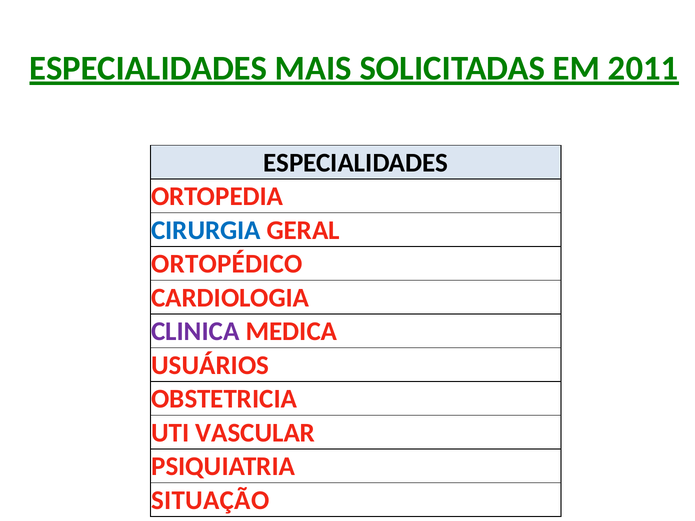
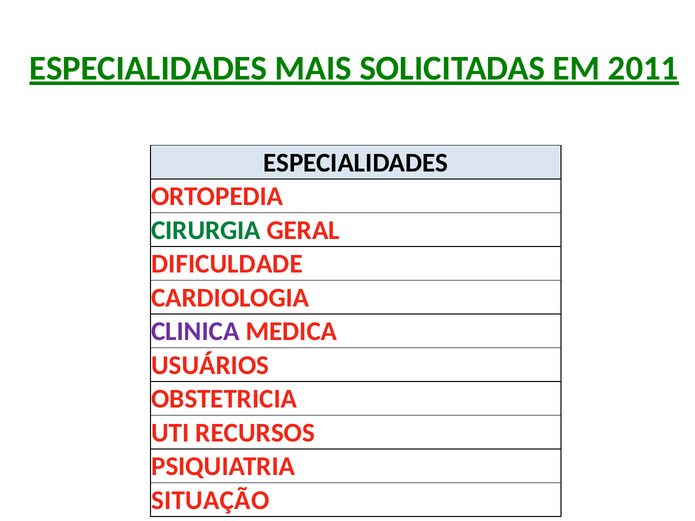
CIRURGIA colour: blue -> green
ORTOPÉDICO: ORTOPÉDICO -> DIFICULDADE
VASCULAR: VASCULAR -> RECURSOS
